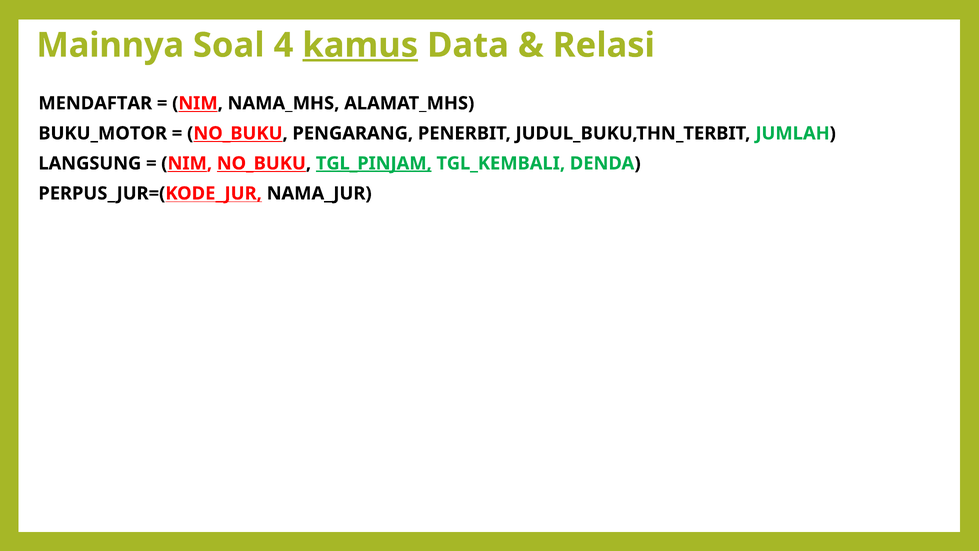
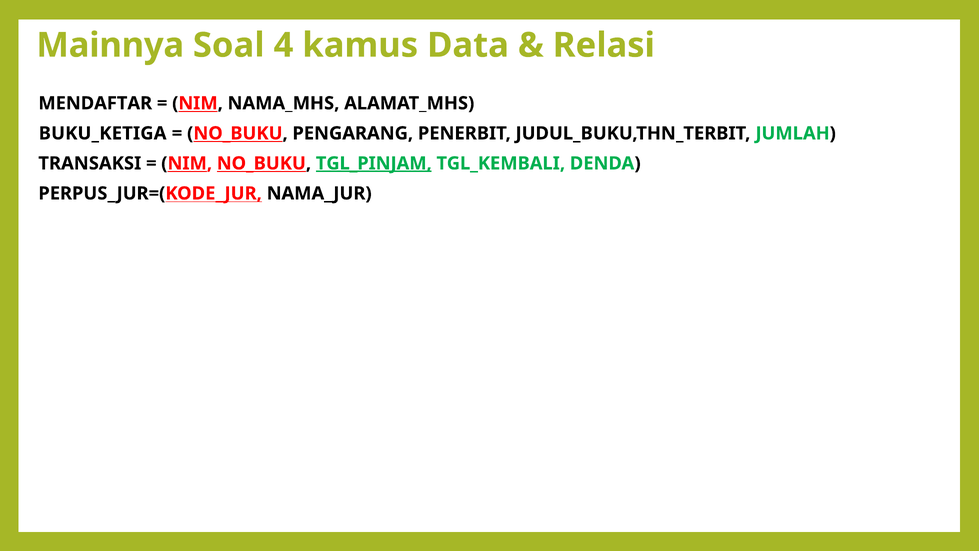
kamus underline: present -> none
BUKU_MOTOR: BUKU_MOTOR -> BUKU_KETIGA
LANGSUNG: LANGSUNG -> TRANSAKSI
